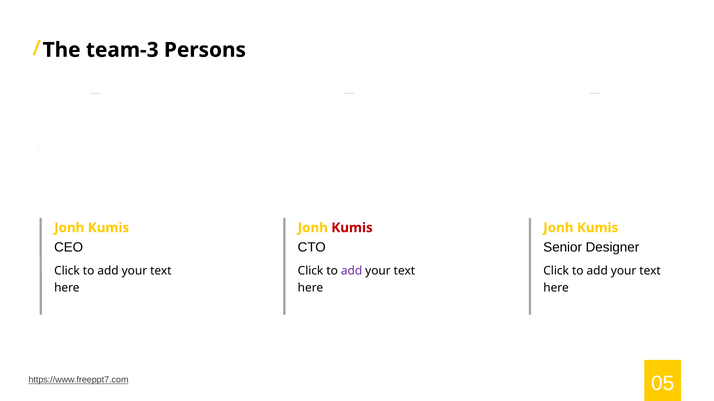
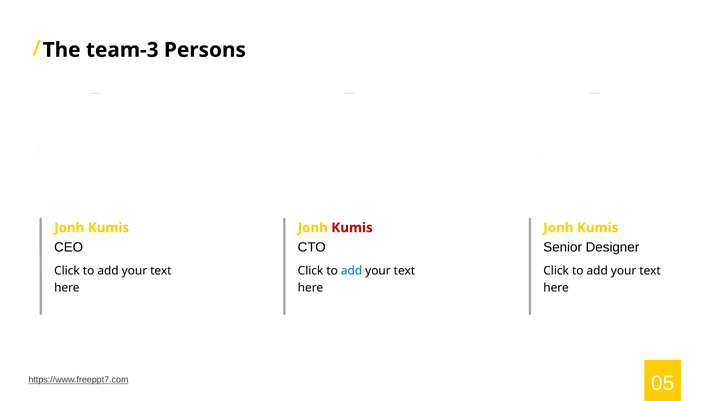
add at (352, 271) colour: purple -> blue
